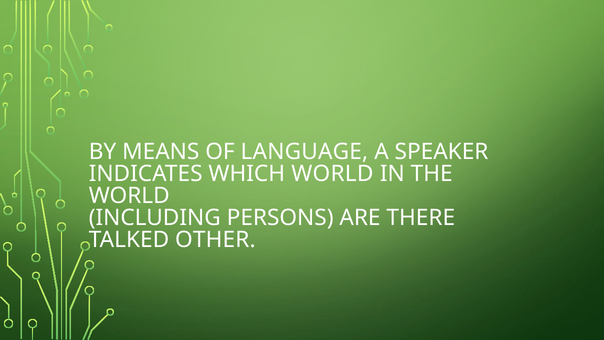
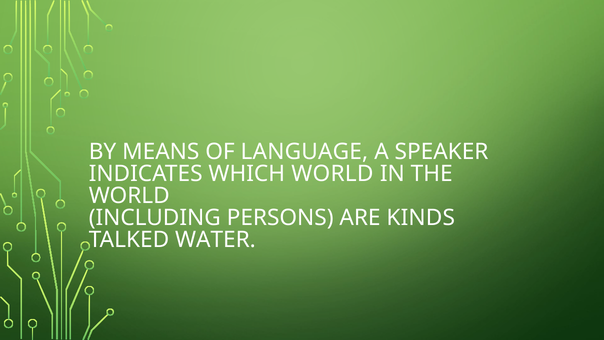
THERE: THERE -> KINDS
OTHER: OTHER -> WATER
